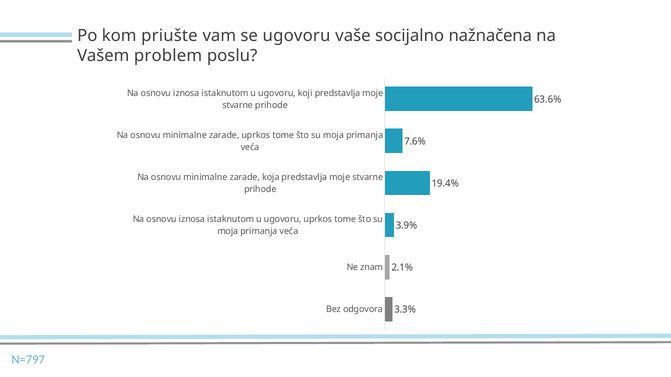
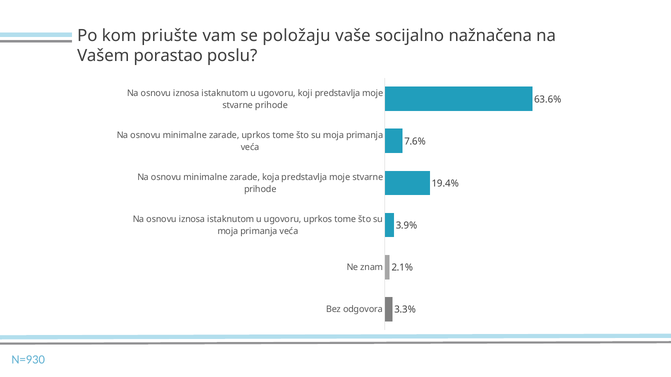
se ugovoru: ugovoru -> položaju
problem: problem -> porastao
N=797: N=797 -> N=930
